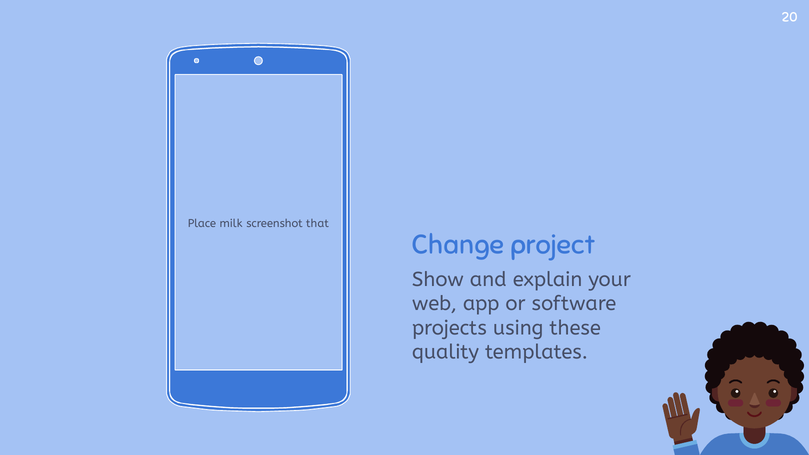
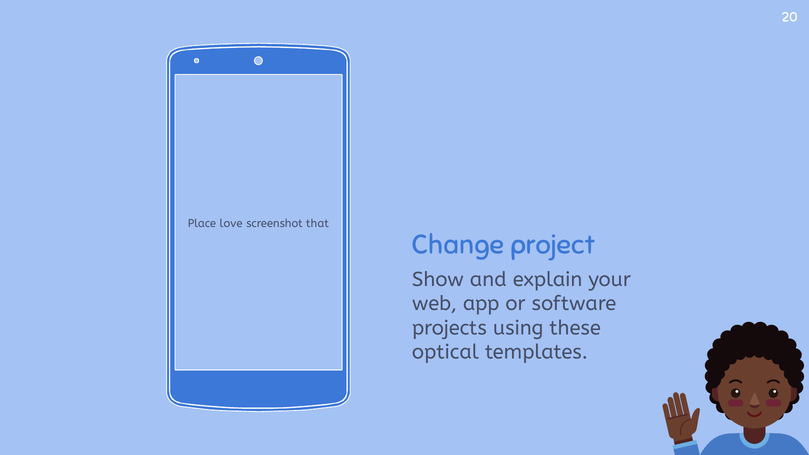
milk: milk -> love
quality: quality -> optical
